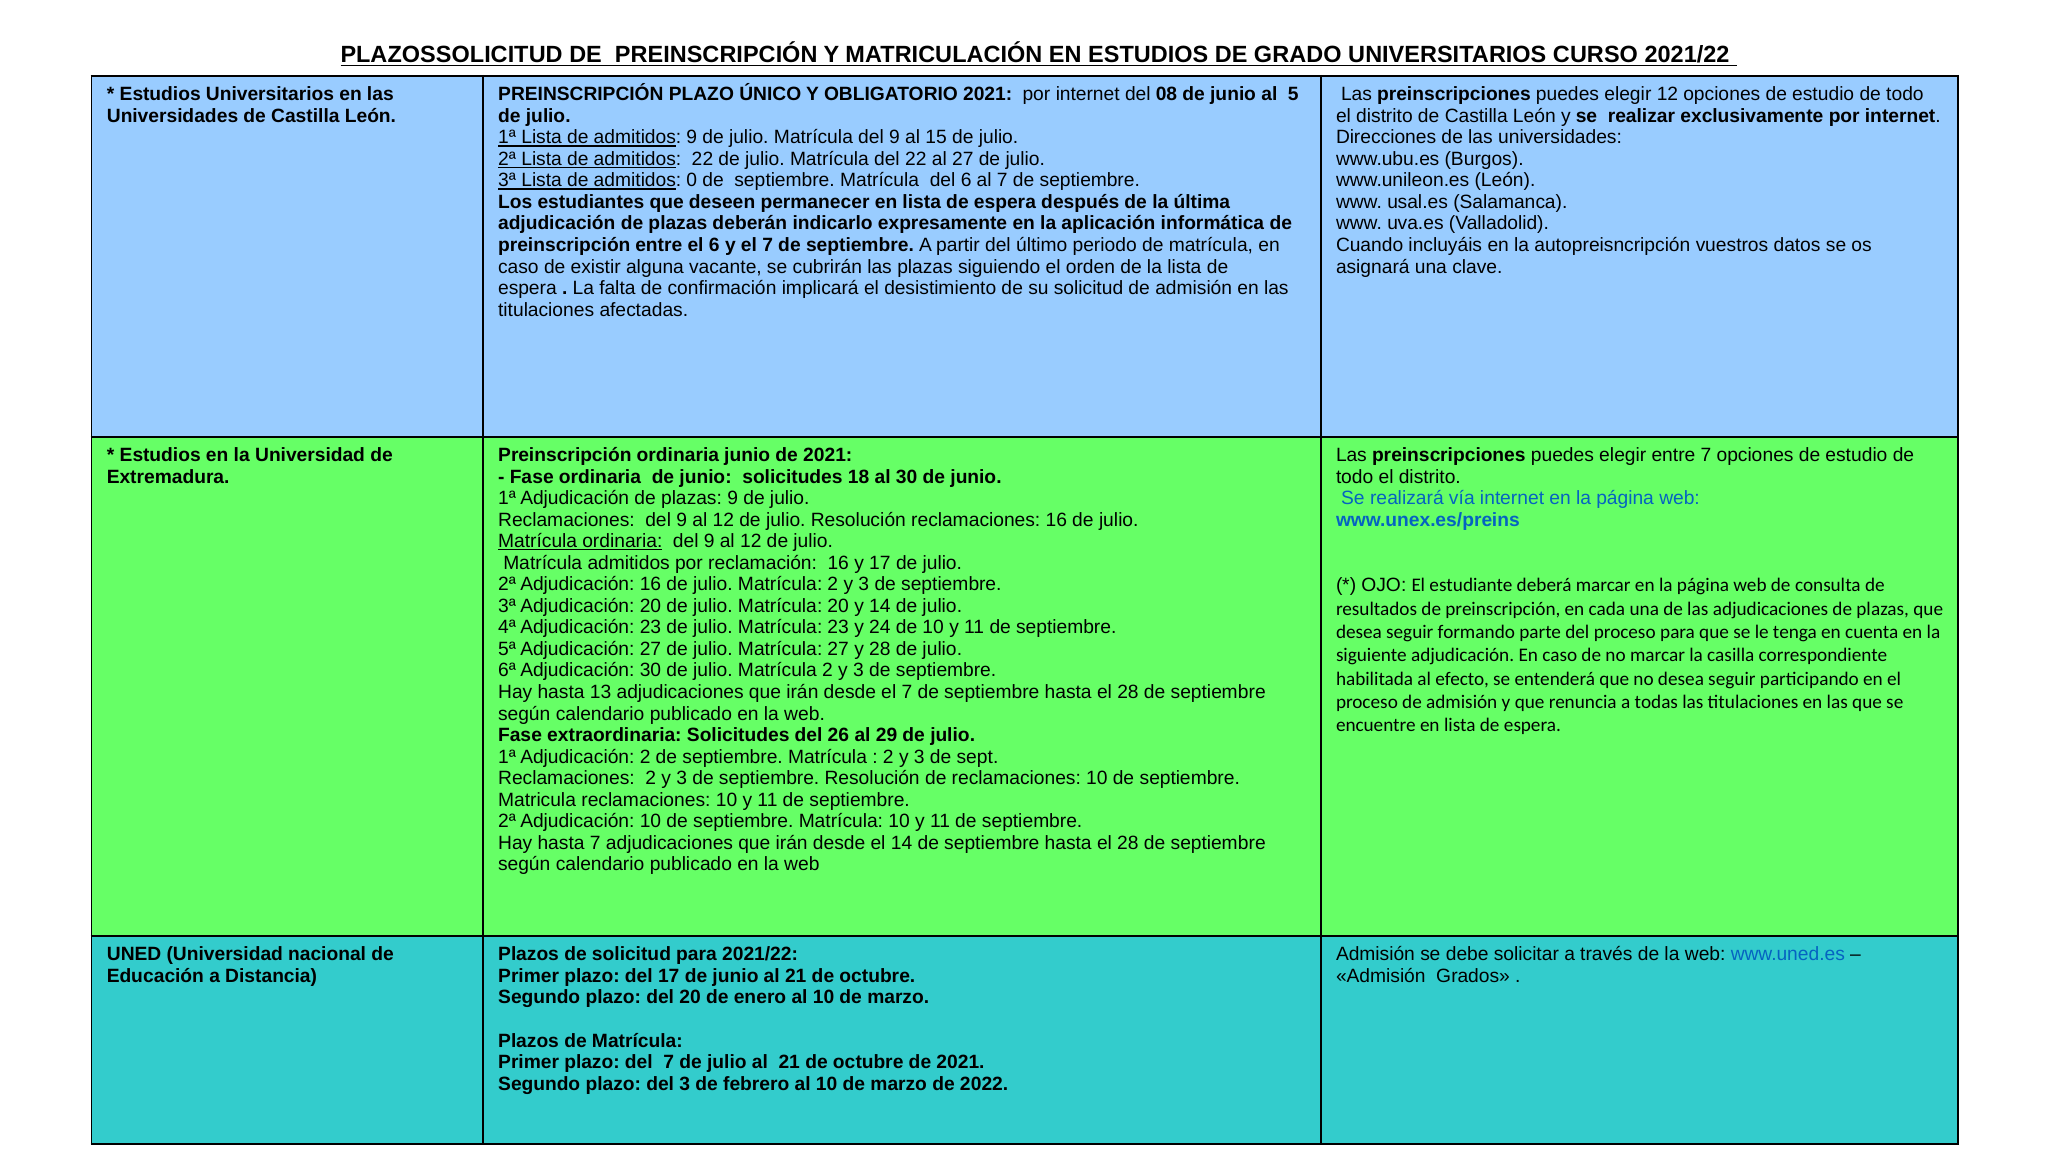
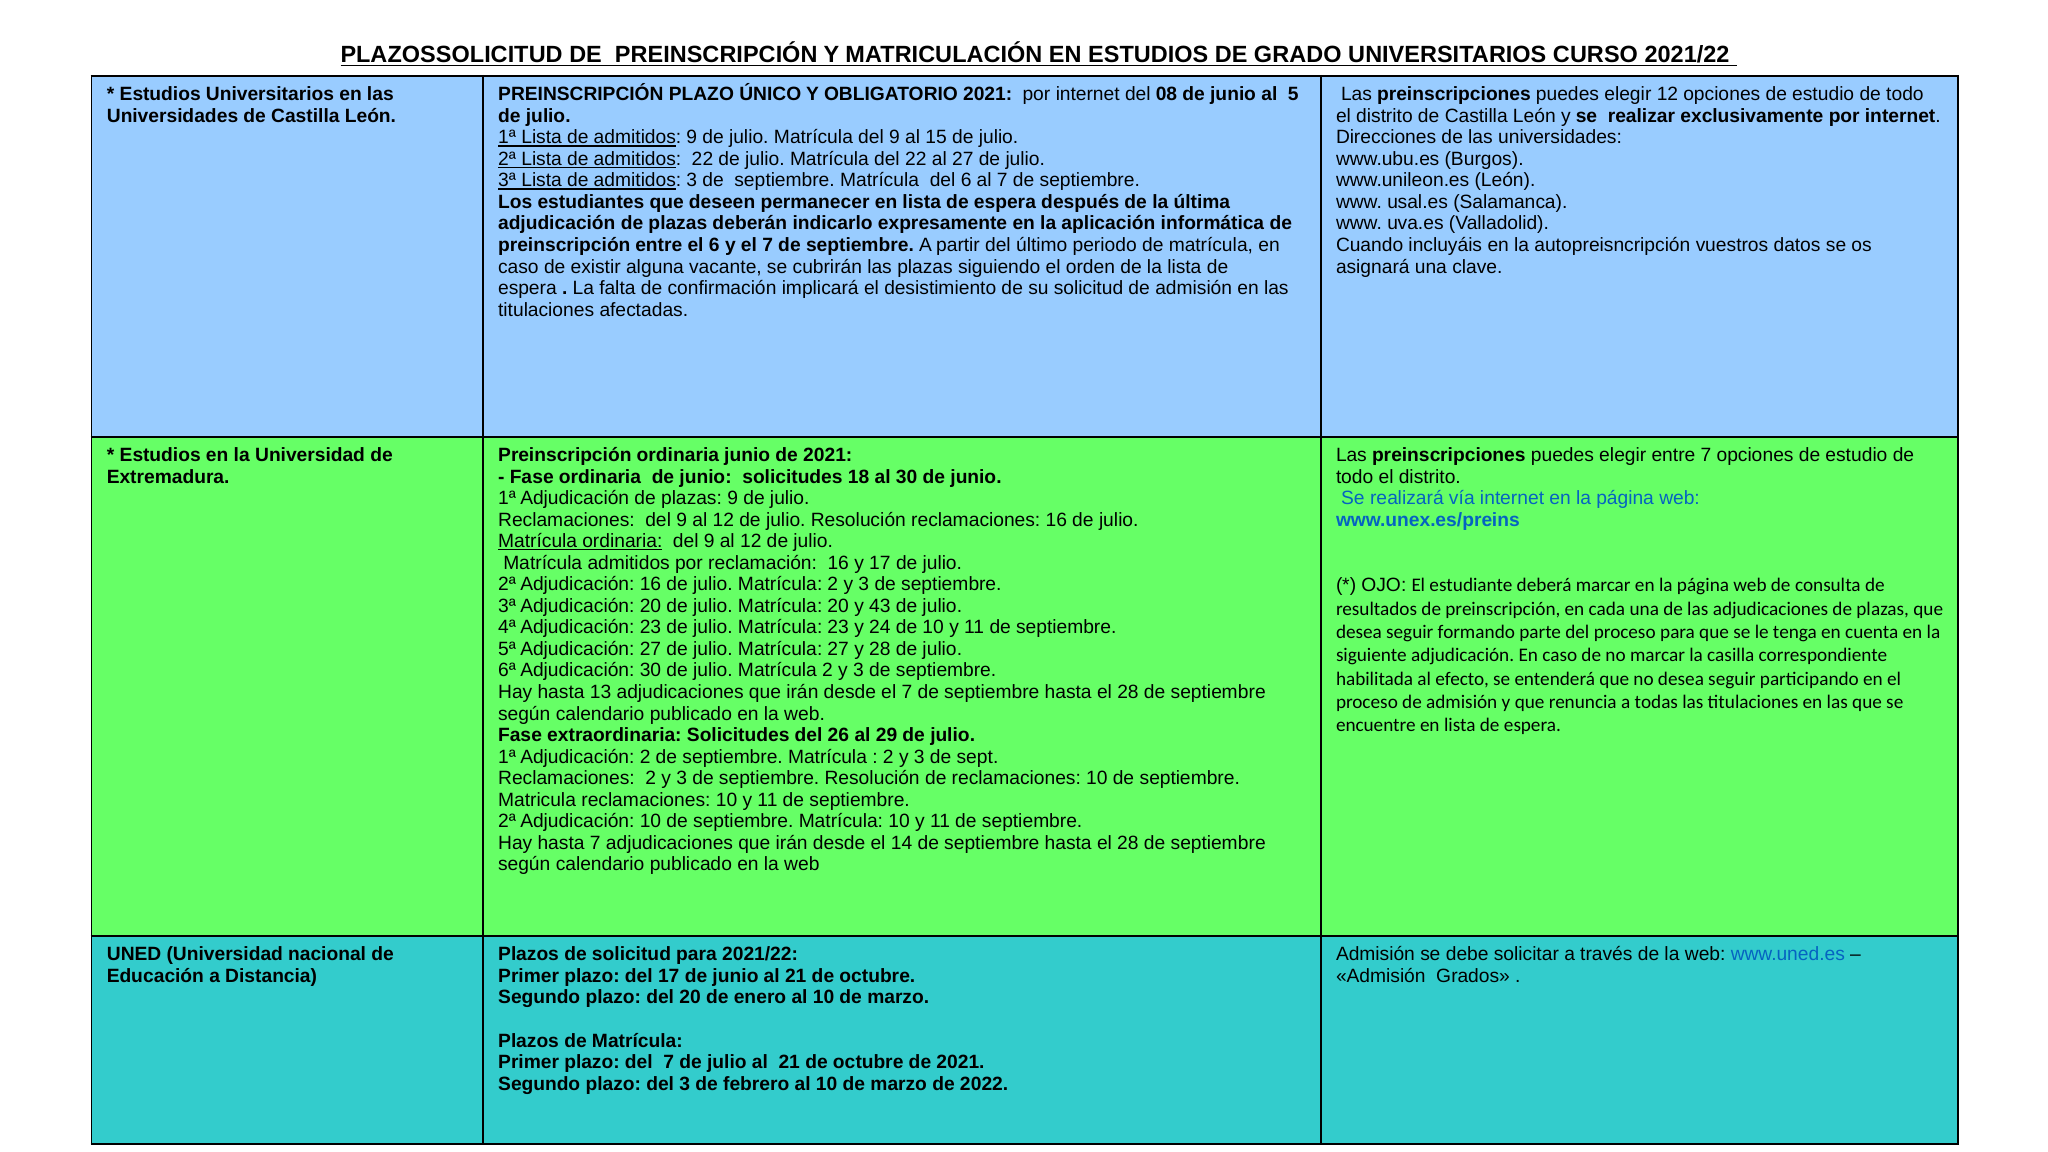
admitidos 0: 0 -> 3
y 14: 14 -> 43
